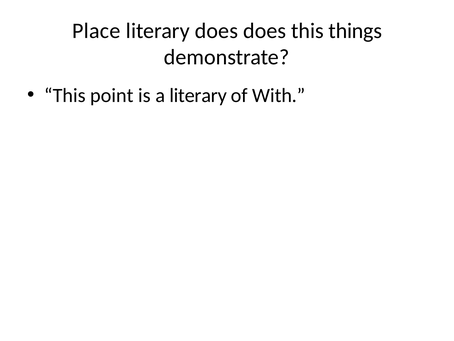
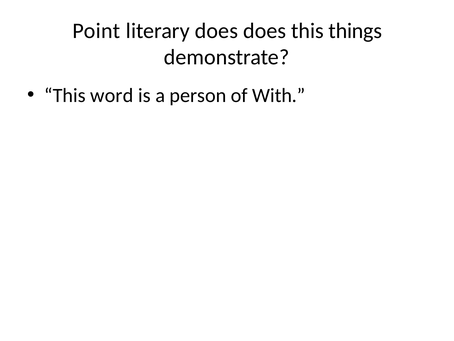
Place: Place -> Point
point: point -> word
a literary: literary -> person
